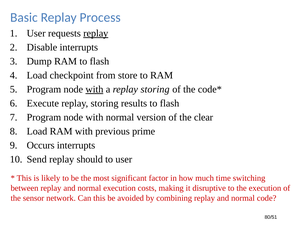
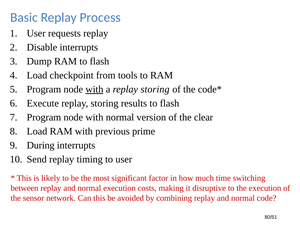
replay at (96, 33) underline: present -> none
store: store -> tools
Occurs: Occurs -> During
should: should -> timing
